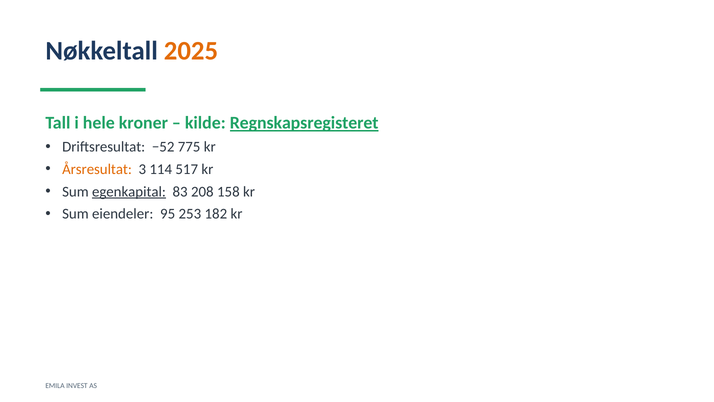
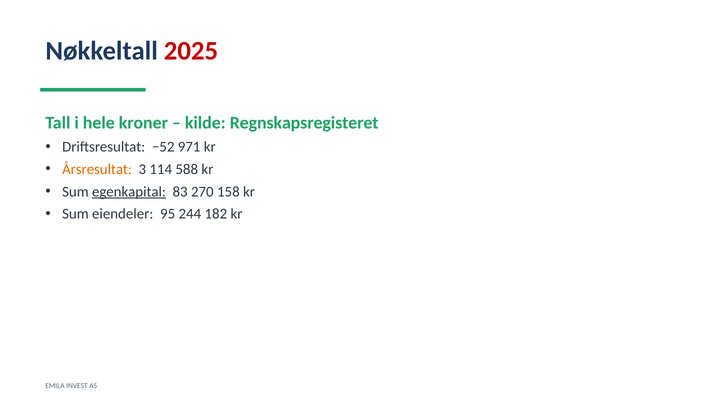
2025 colour: orange -> red
Regnskapsregisteret underline: present -> none
775: 775 -> 971
517: 517 -> 588
208: 208 -> 270
253: 253 -> 244
